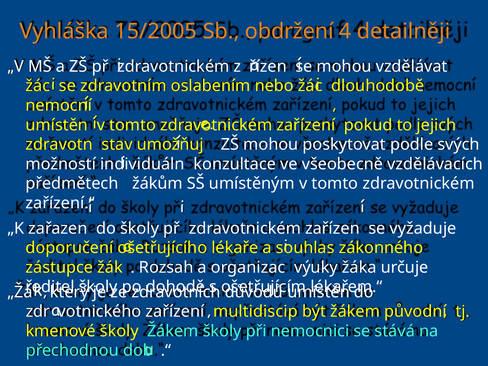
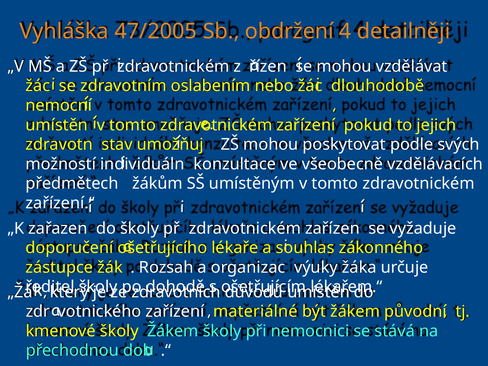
15/2005: 15/2005 -> 47/2005
multidiscip: multidiscip -> materiálné
